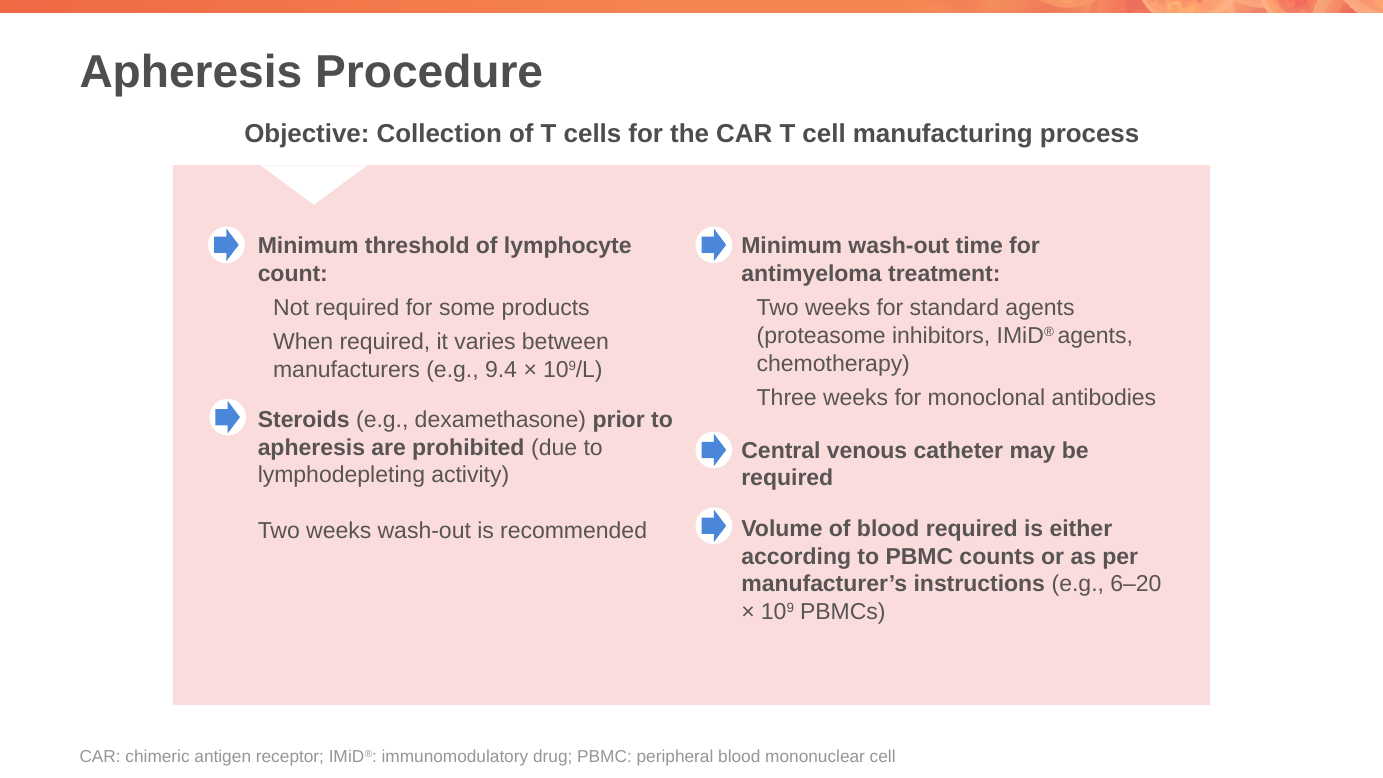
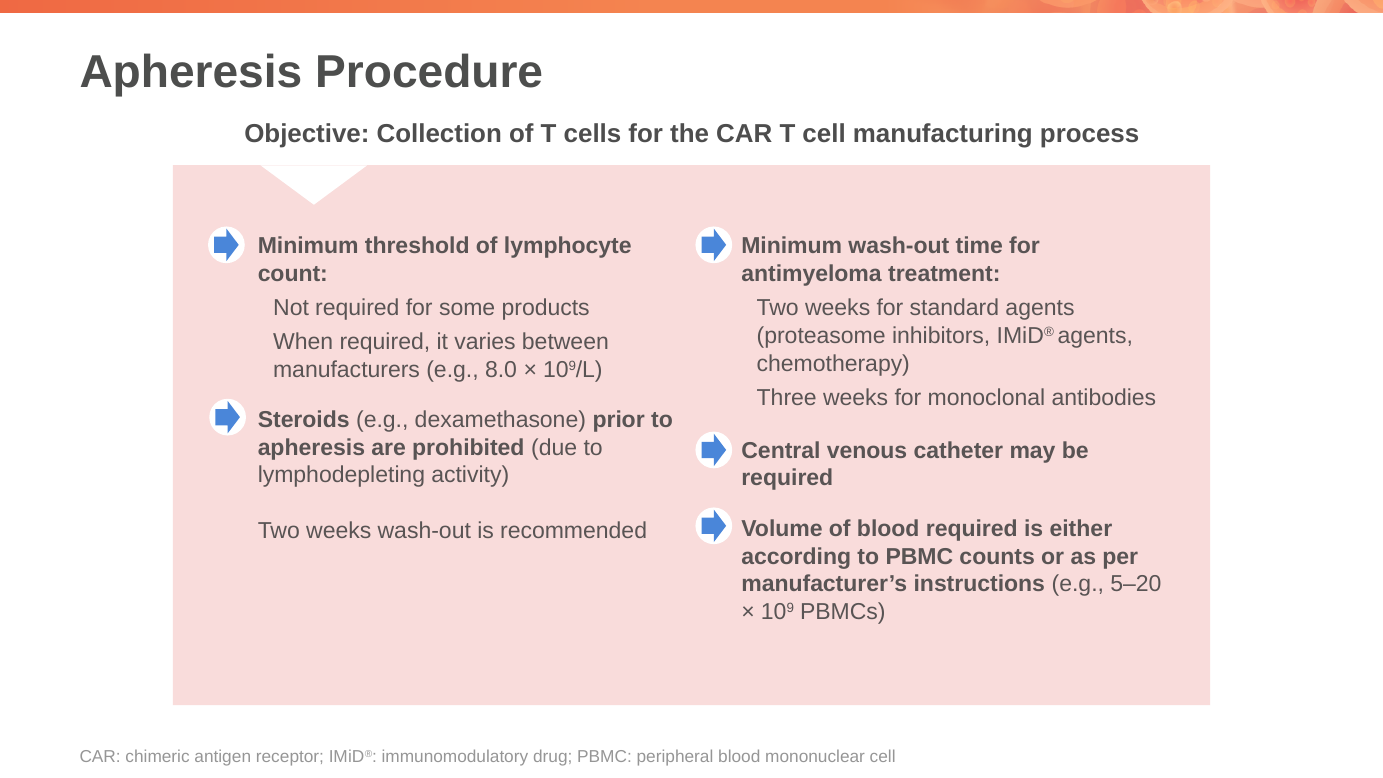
9.4: 9.4 -> 8.0
6–20: 6–20 -> 5–20
